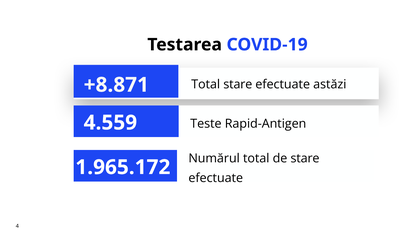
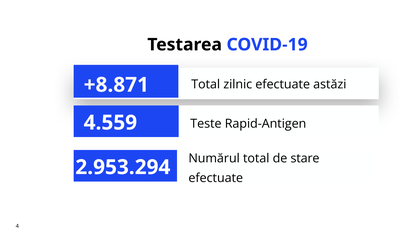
Total stare: stare -> zilnic
1.965.172: 1.965.172 -> 2.953.294
